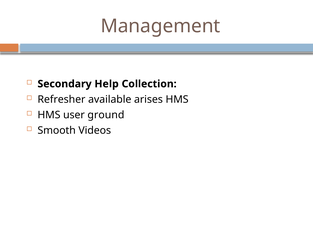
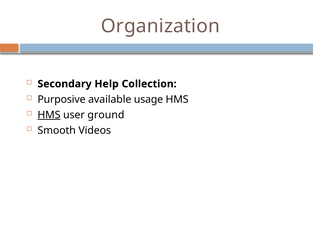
Management: Management -> Organization
Refresher: Refresher -> Purposive
arises: arises -> usage
HMS at (49, 115) underline: none -> present
